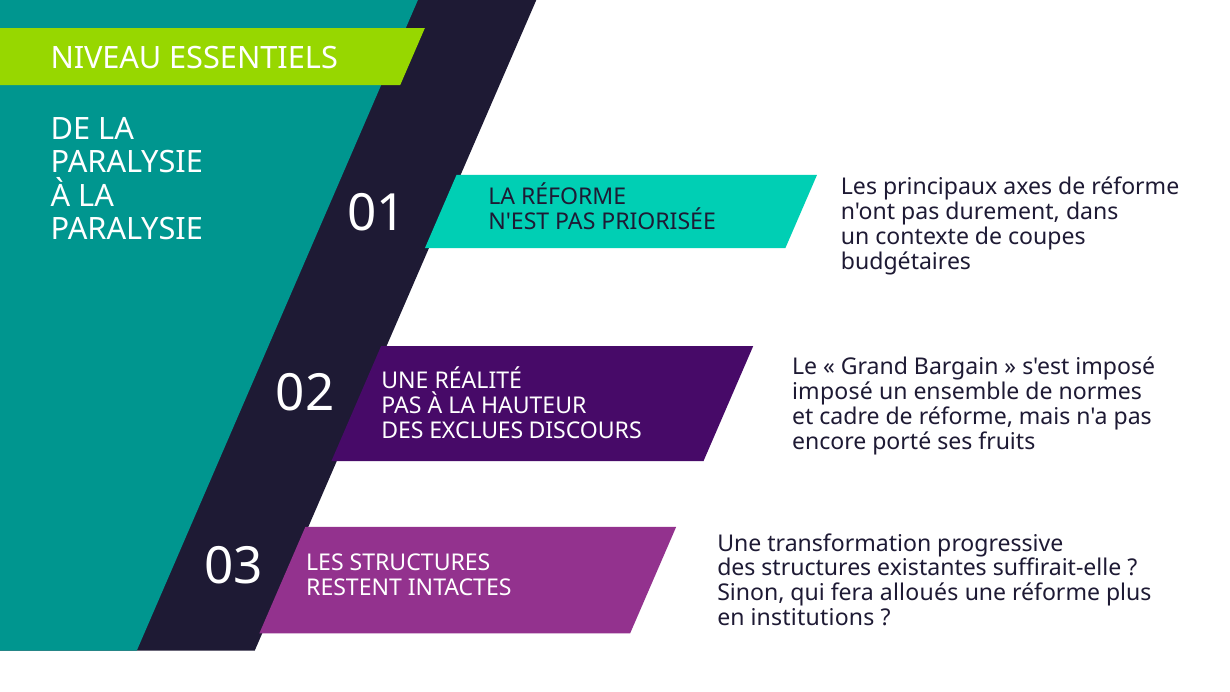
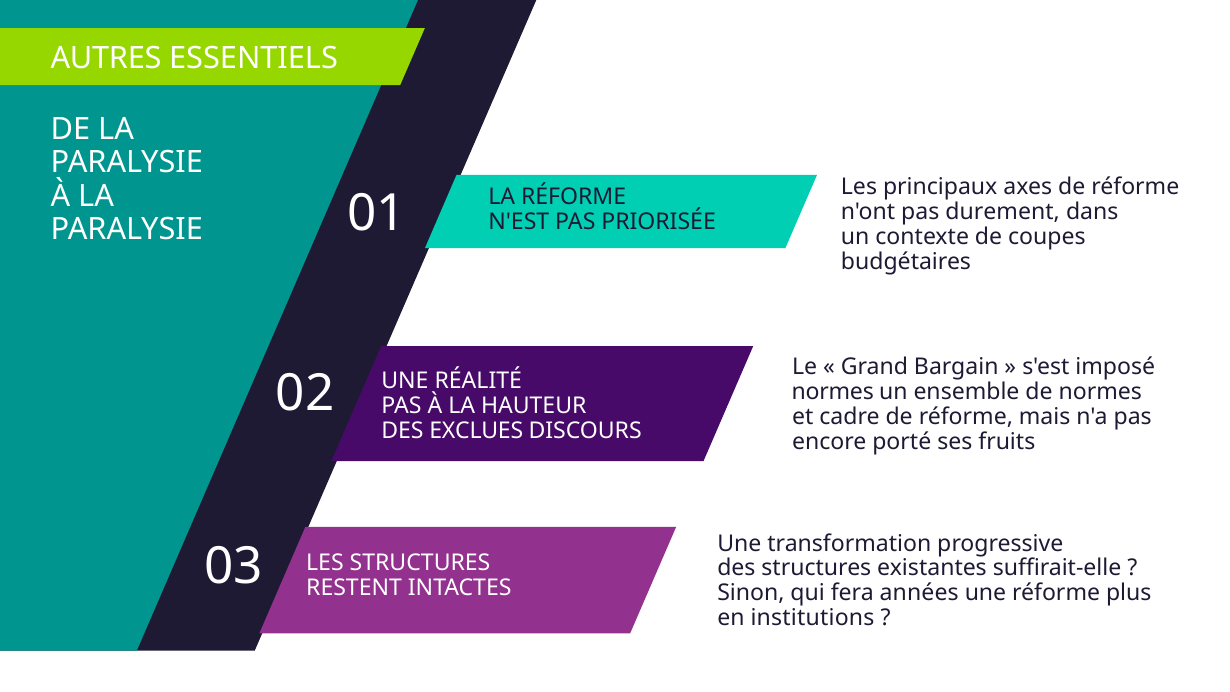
NIVEAU: NIVEAU -> AUTRES
imposé at (832, 391): imposé -> normes
alloués: alloués -> années
